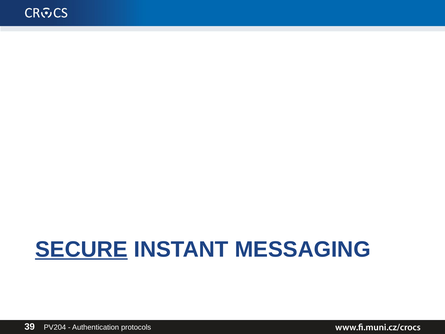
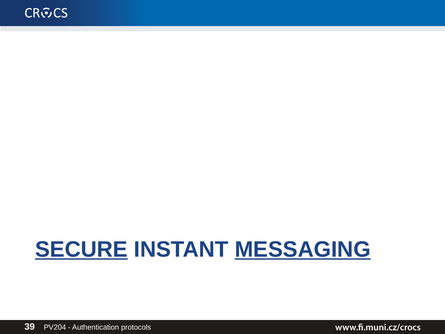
MESSAGING underline: none -> present
